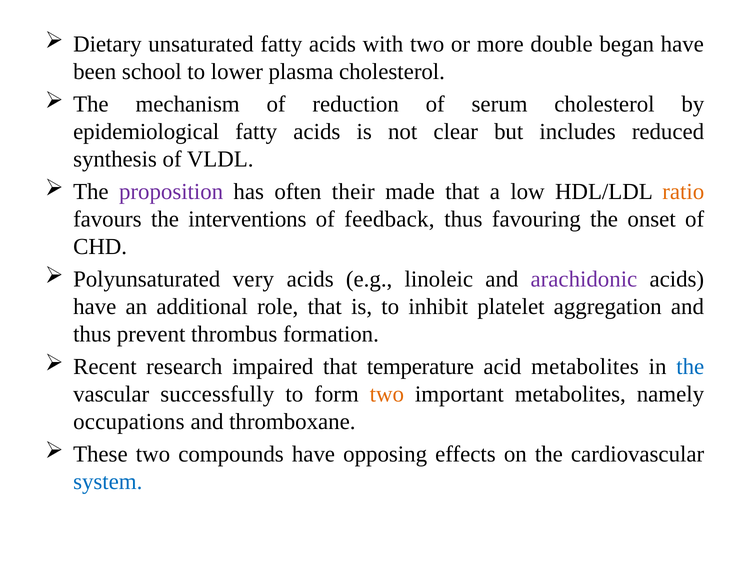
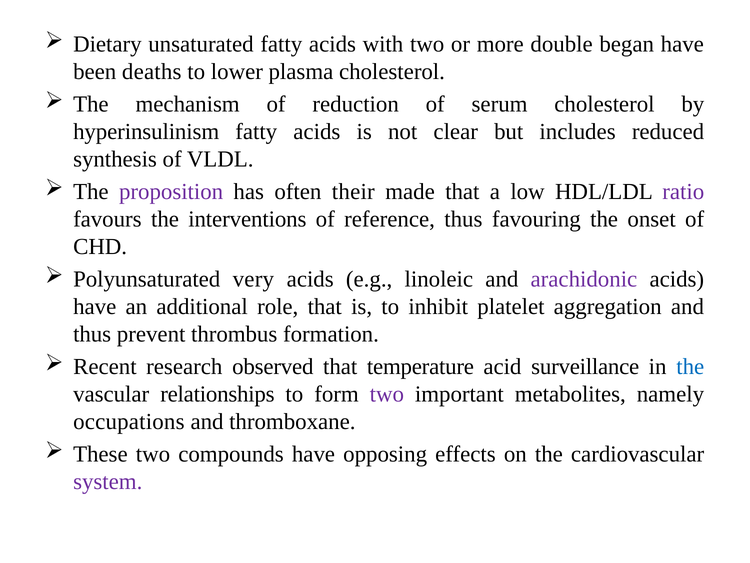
school: school -> deaths
epidemiological: epidemiological -> hyperinsulinism
ratio colour: orange -> purple
feedback: feedback -> reference
impaired: impaired -> observed
acid metabolites: metabolites -> surveillance
successfully: successfully -> relationships
two at (387, 394) colour: orange -> purple
system colour: blue -> purple
